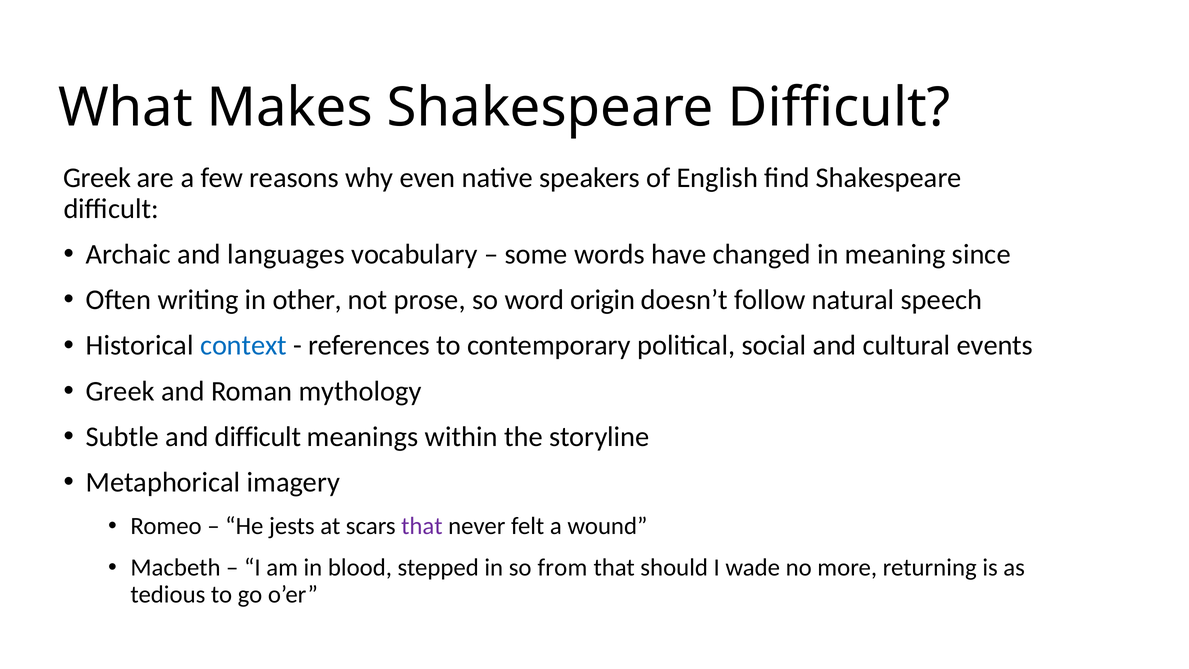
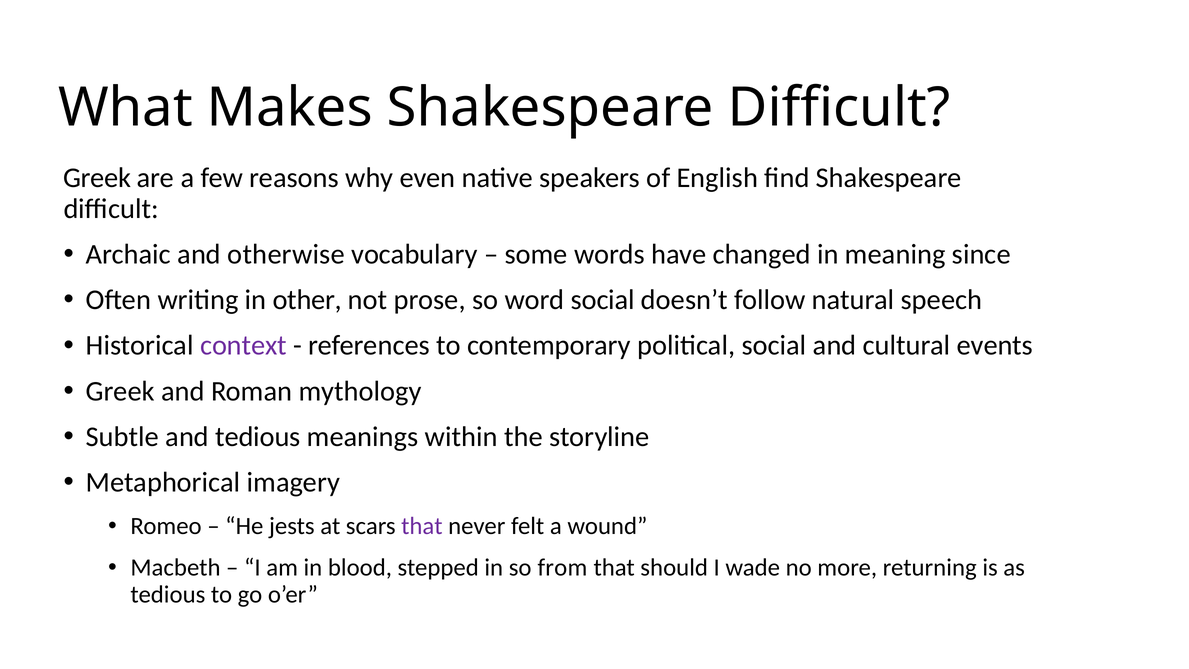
languages: languages -> otherwise
word origin: origin -> social
context colour: blue -> purple
and difficult: difficult -> tedious
